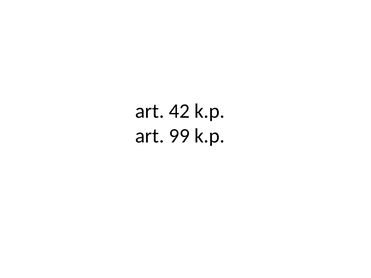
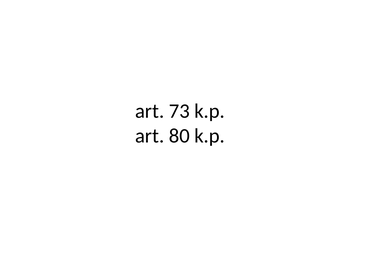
42: 42 -> 73
99: 99 -> 80
